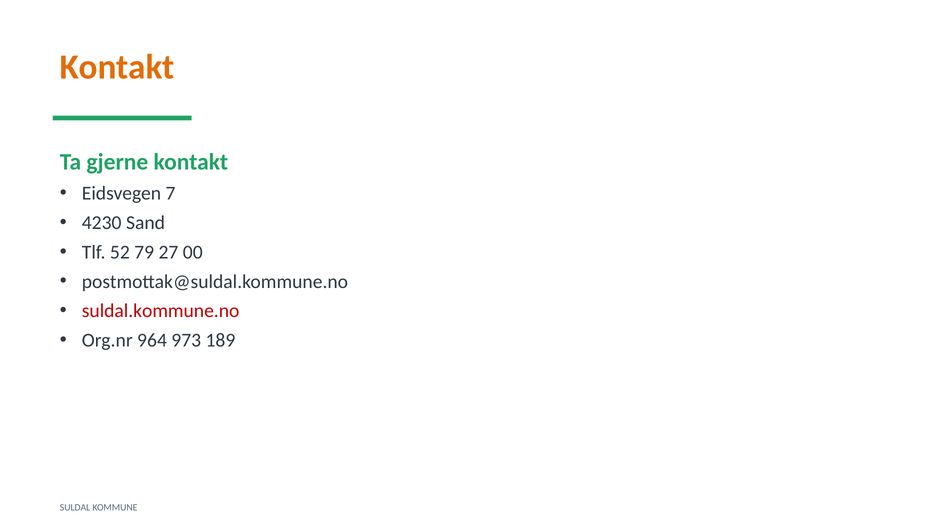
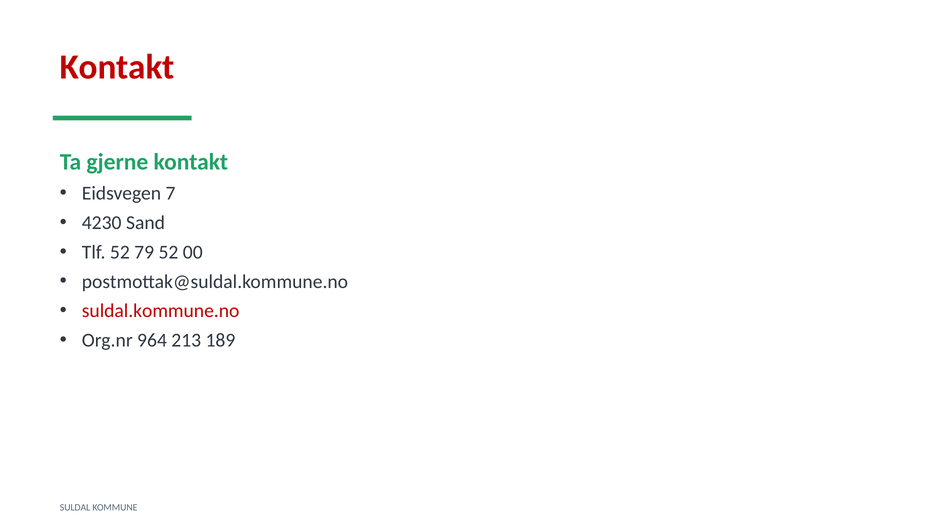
Kontakt at (117, 67) colour: orange -> red
79 27: 27 -> 52
973: 973 -> 213
